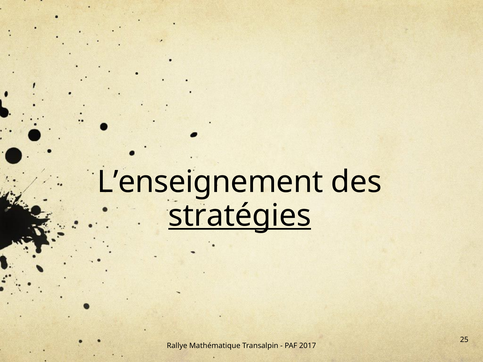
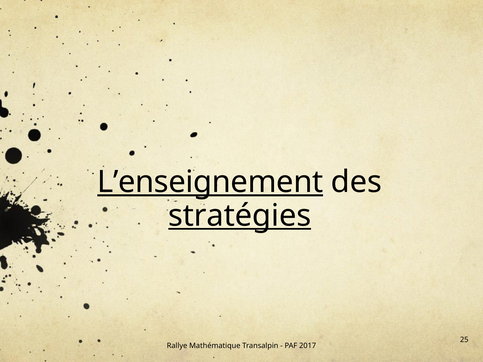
L’enseignement underline: none -> present
